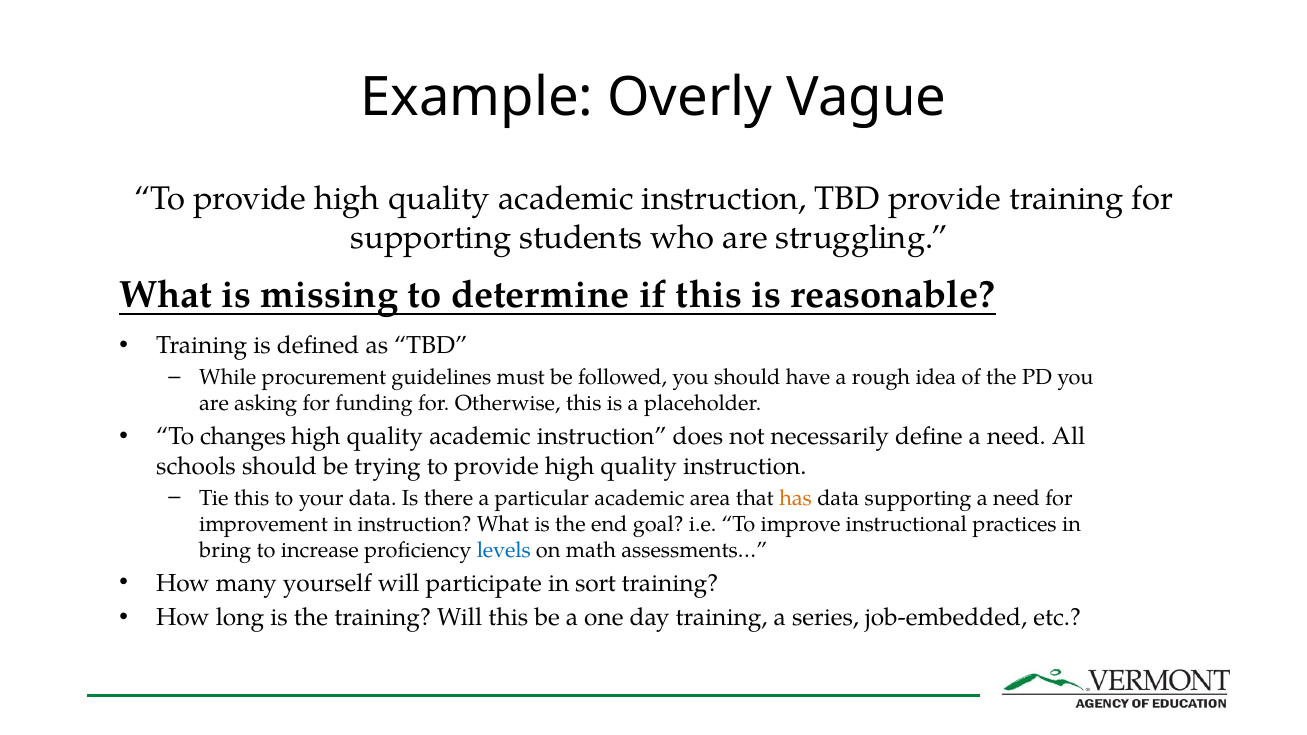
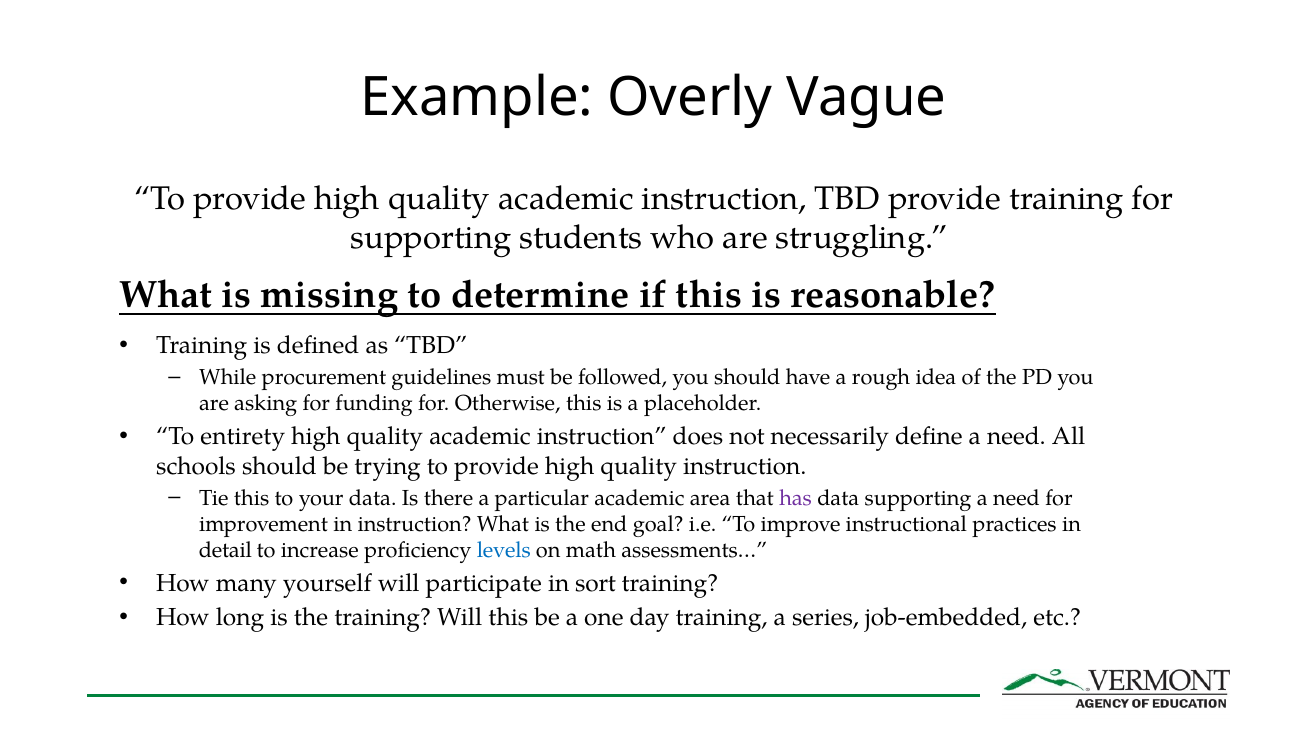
changes: changes -> entirety
has colour: orange -> purple
bring: bring -> detail
